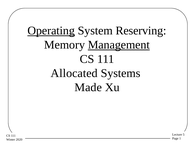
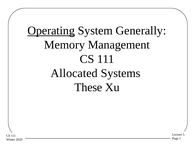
Reserving: Reserving -> Generally
Management underline: present -> none
Made: Made -> These
